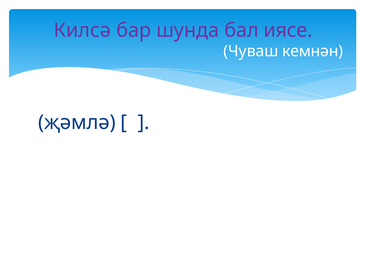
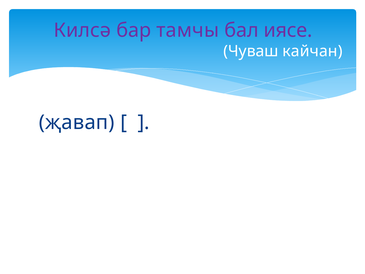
шунда: шунда -> тамчы
кемнән: кемнән -> кайчан
җәмлә: җәмлә -> җавап
